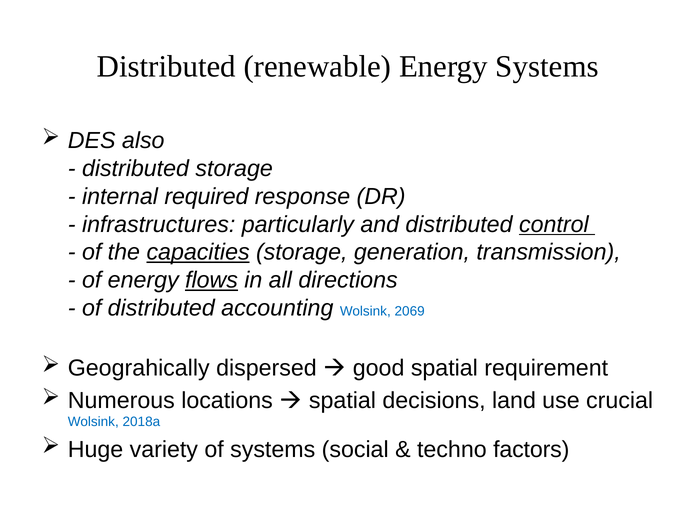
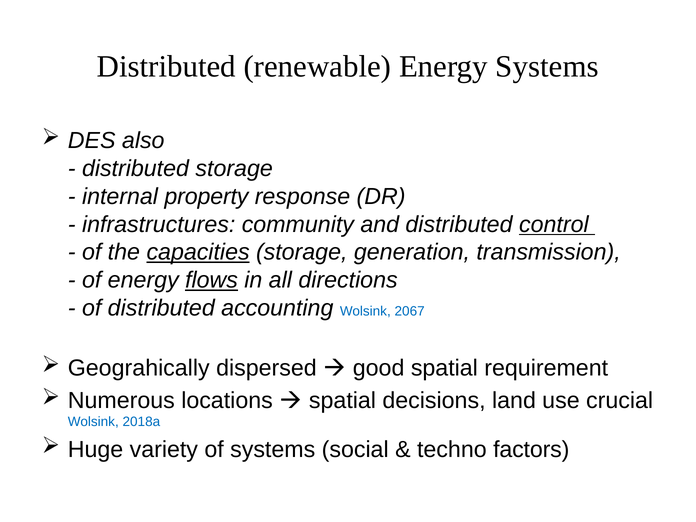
required: required -> property
particularly: particularly -> community
2069: 2069 -> 2067
